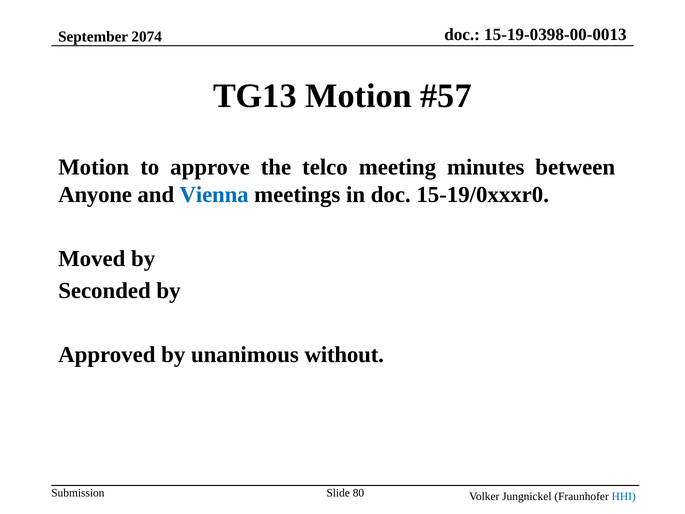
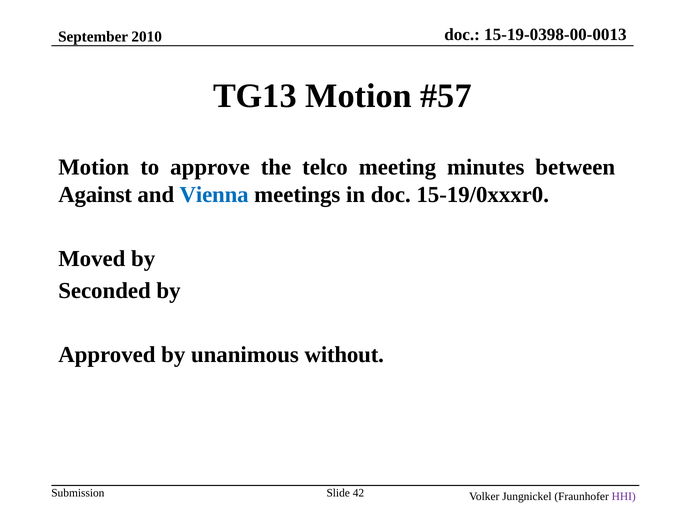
2074: 2074 -> 2010
Anyone: Anyone -> Against
80: 80 -> 42
HHI colour: blue -> purple
